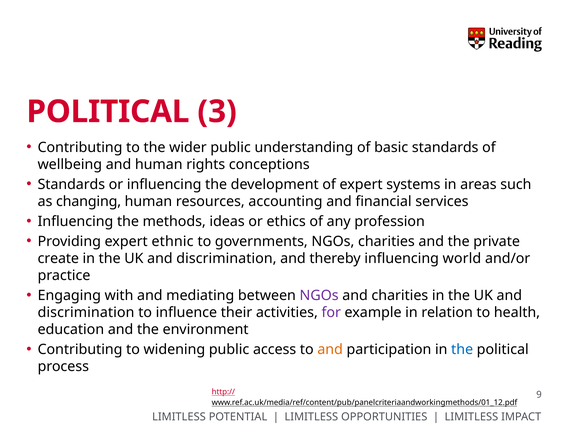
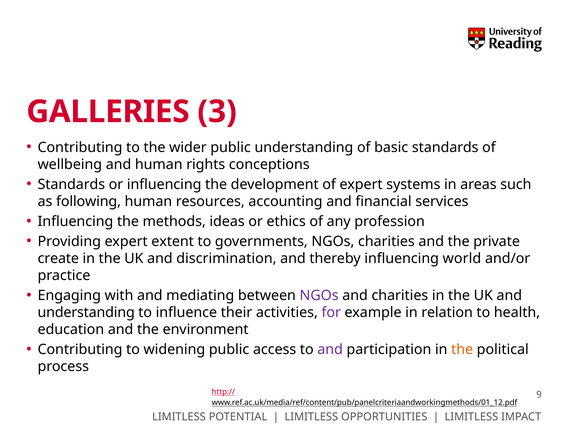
POLITICAL at (108, 112): POLITICAL -> GALLERIES
changing: changing -> following
ethnic: ethnic -> extent
discrimination at (86, 312): discrimination -> understanding
and at (330, 349) colour: orange -> purple
the at (462, 349) colour: blue -> orange
